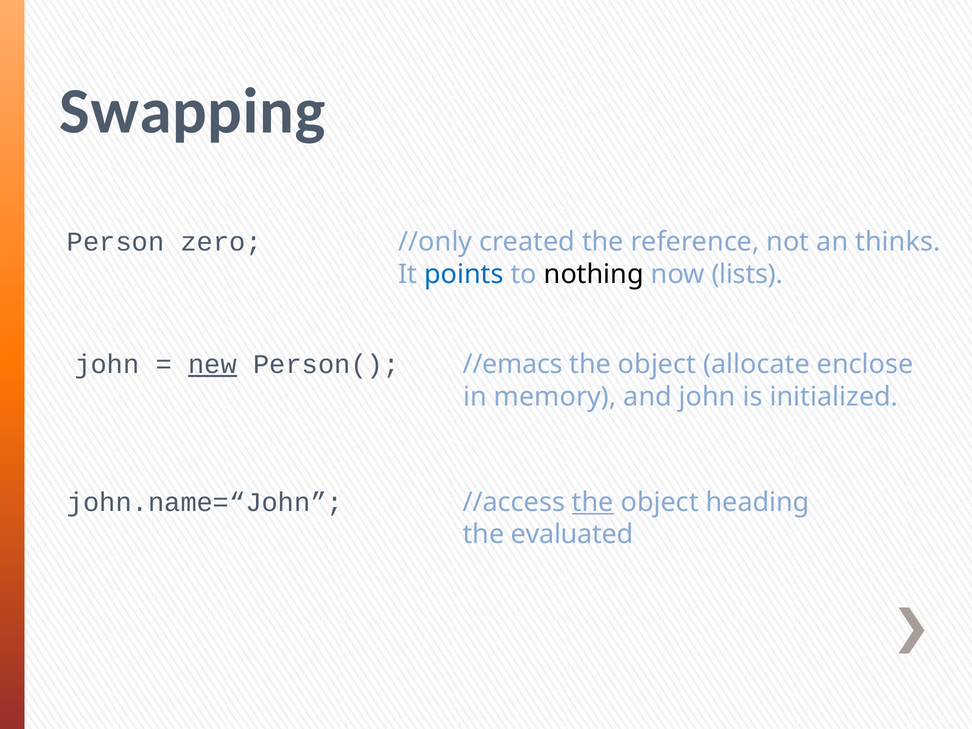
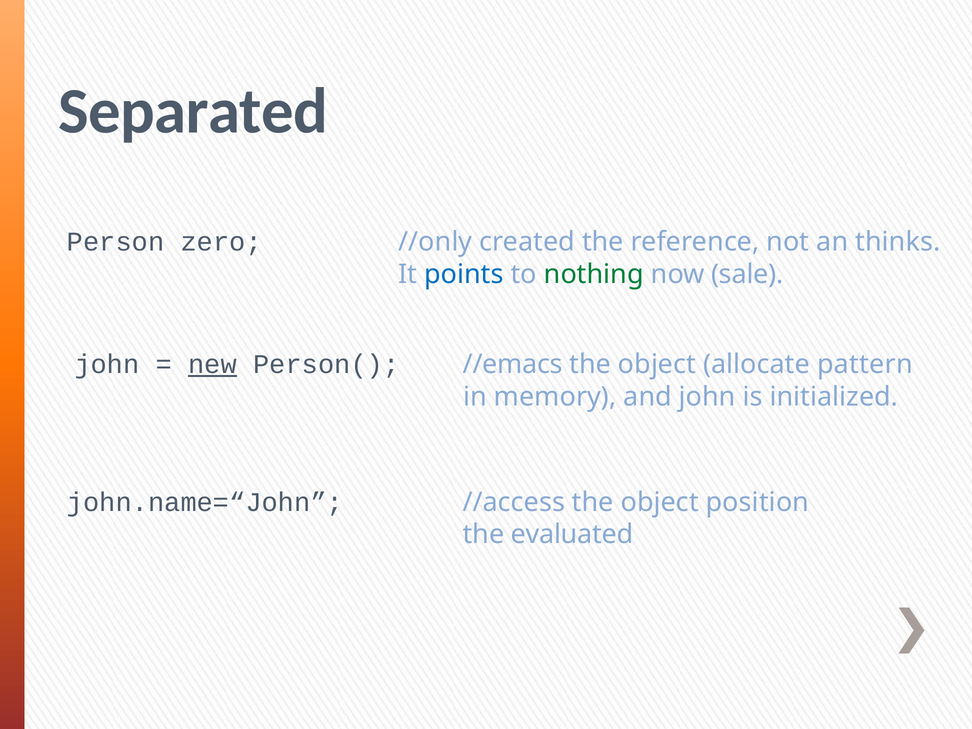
Swapping: Swapping -> Separated
nothing colour: black -> green
lists: lists -> sale
enclose: enclose -> pattern
the at (593, 502) underline: present -> none
heading: heading -> position
